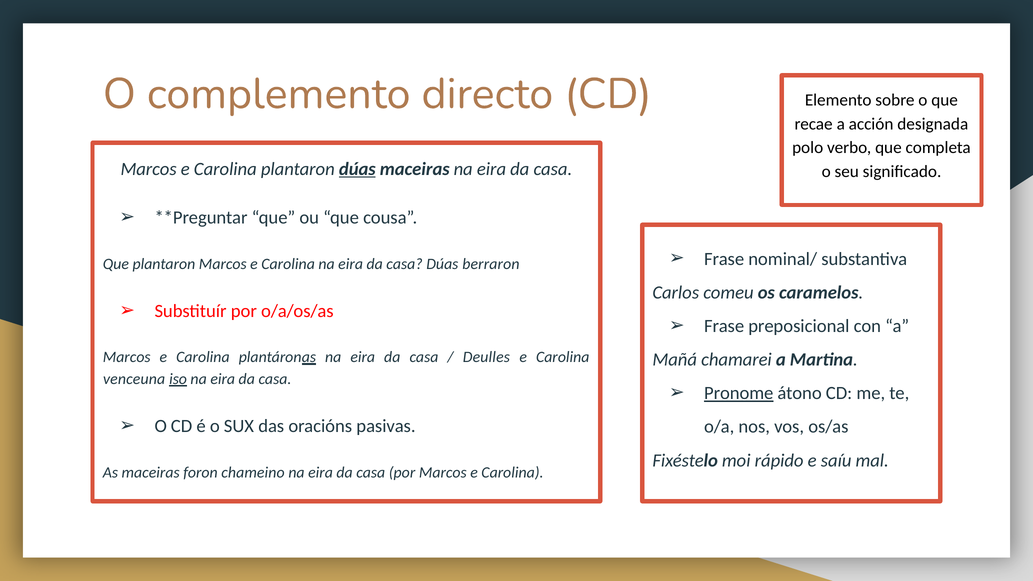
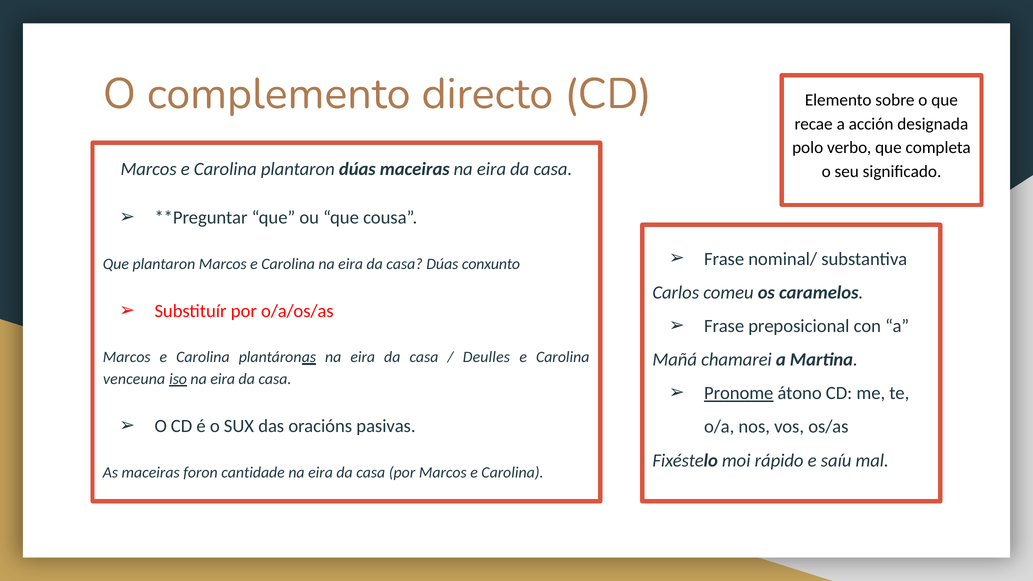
dúas at (357, 169) underline: present -> none
berraron: berraron -> conxunto
chameino: chameino -> cantidade
